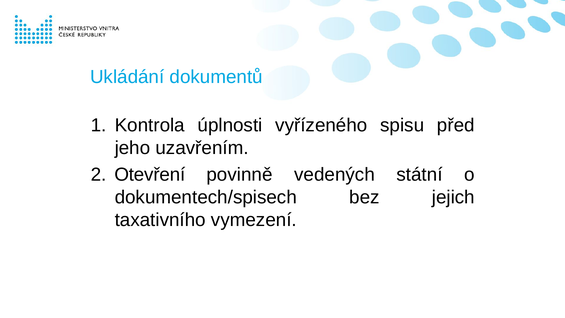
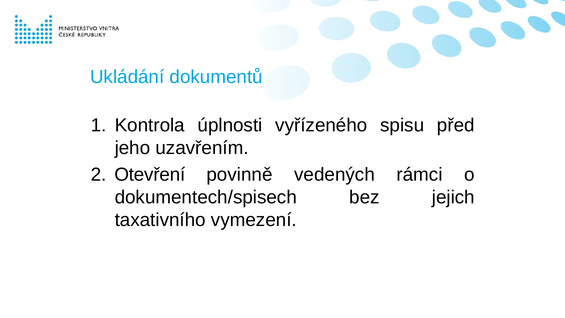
státní: státní -> rámci
